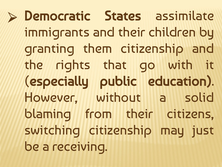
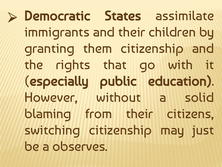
receiving: receiving -> observes
